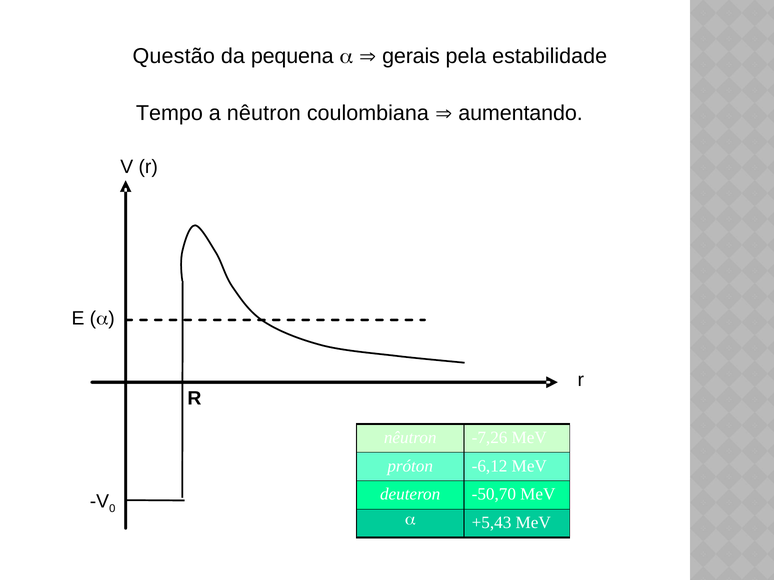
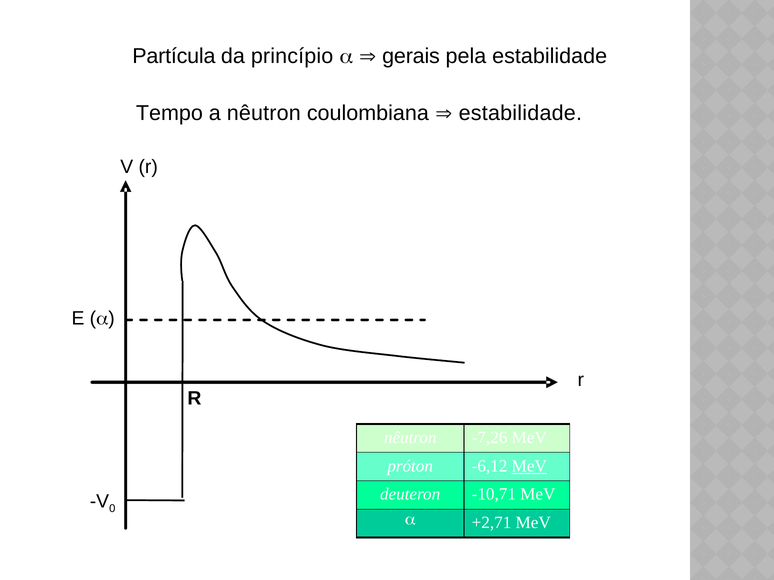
Questão: Questão -> Partícula
pequena: pequena -> princípio
aumentando at (521, 113): aumentando -> estabilidade
MeV at (529, 466) underline: none -> present
-50,70: -50,70 -> -10,71
+5,43: +5,43 -> +2,71
